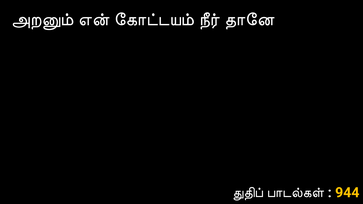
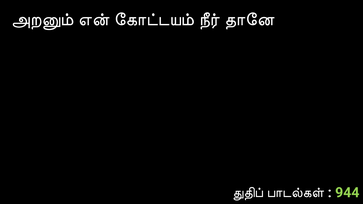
944 colour: yellow -> light green
